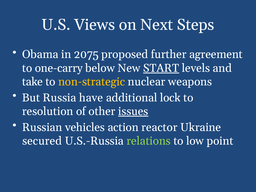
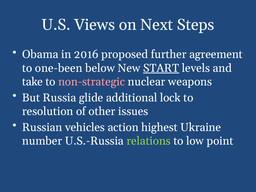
2075: 2075 -> 2016
one-carry: one-carry -> one-been
non-strategic colour: yellow -> pink
have: have -> glide
issues underline: present -> none
reactor: reactor -> highest
secured: secured -> number
